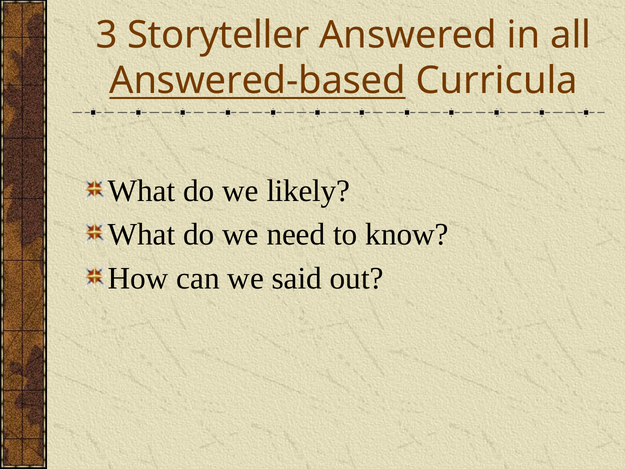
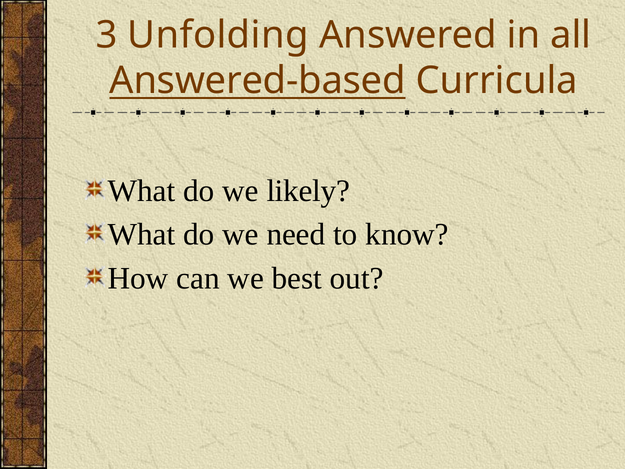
Storyteller: Storyteller -> Unfolding
said: said -> best
